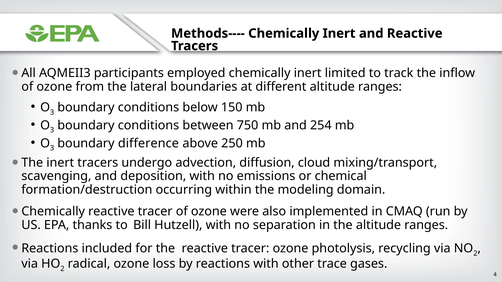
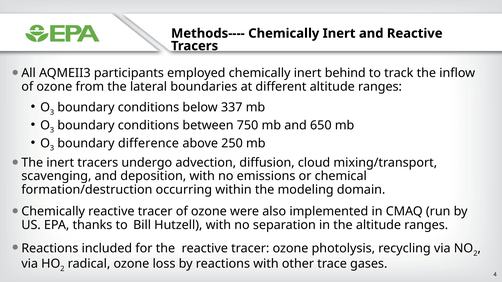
limited: limited -> behind
150: 150 -> 337
254: 254 -> 650
